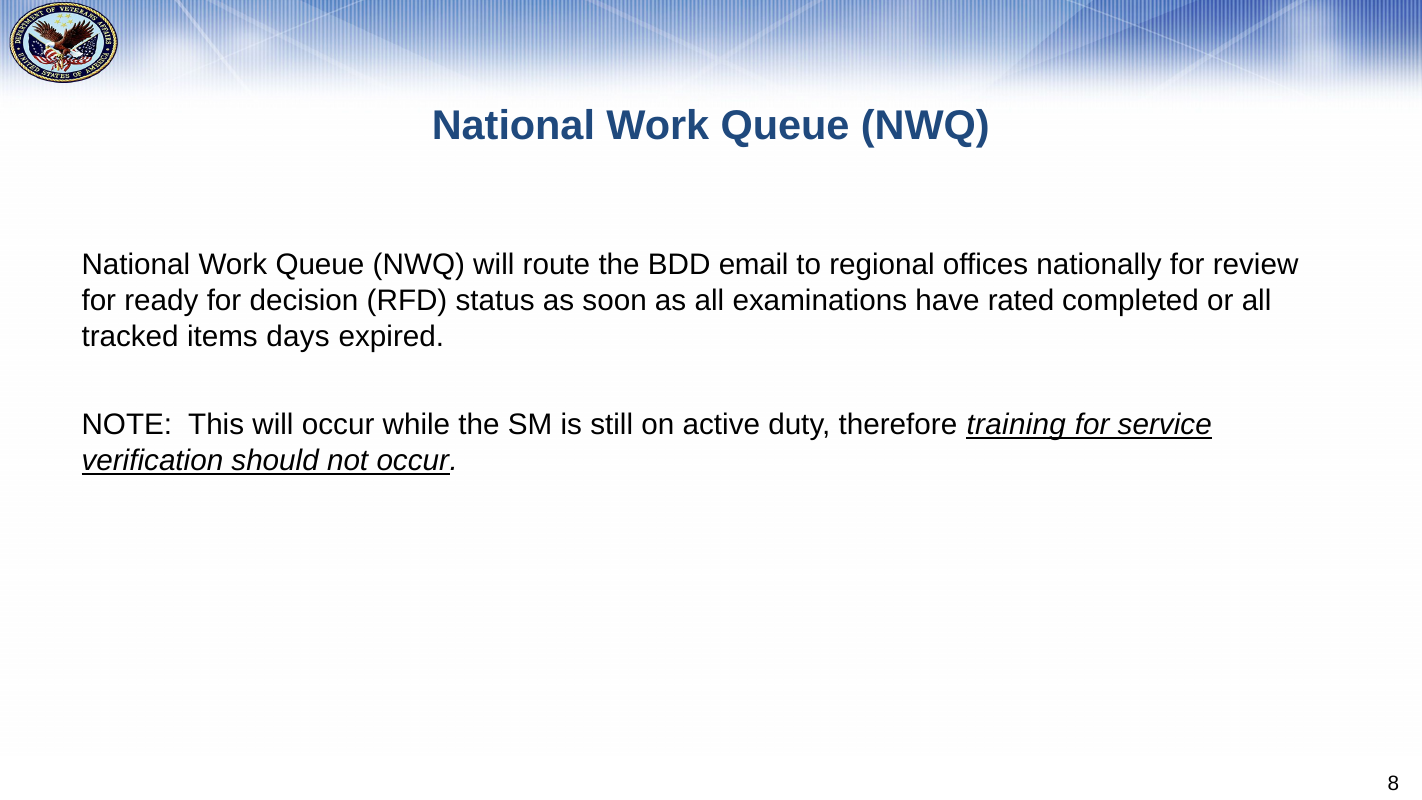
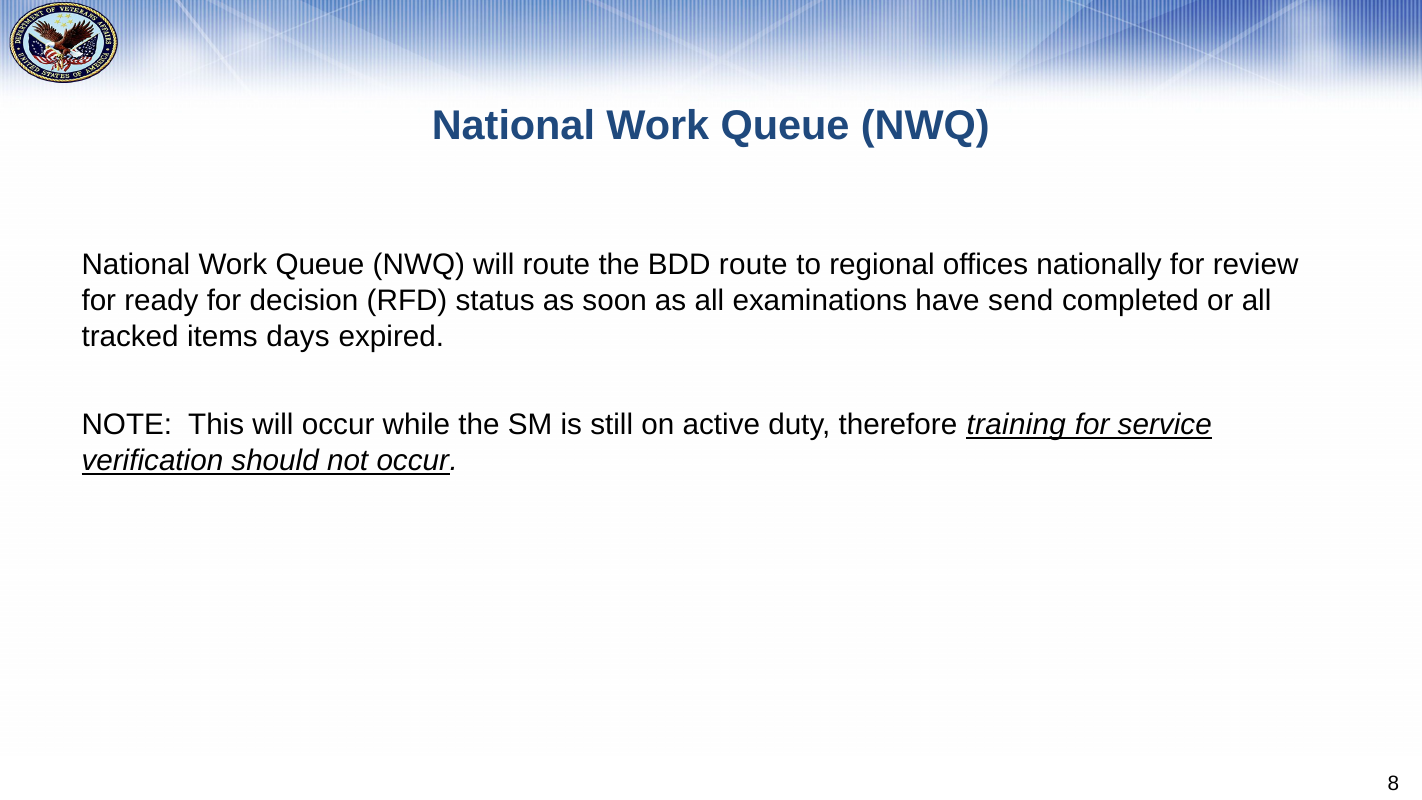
BDD email: email -> route
rated: rated -> send
